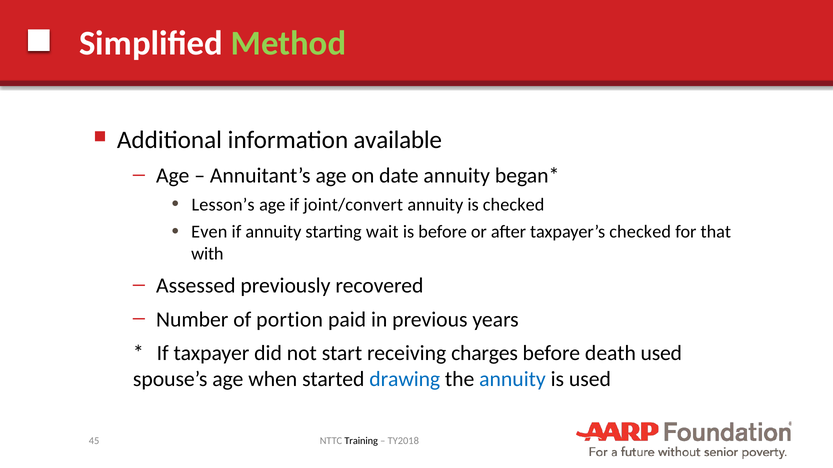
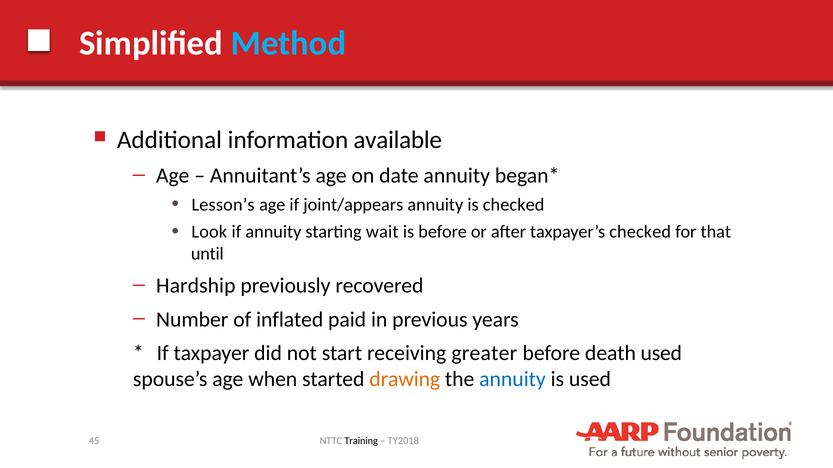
Method colour: light green -> light blue
joint/convert: joint/convert -> joint/appears
Even: Even -> Look
with: with -> until
Assessed: Assessed -> Hardship
portion: portion -> inflated
charges: charges -> greater
drawing colour: blue -> orange
